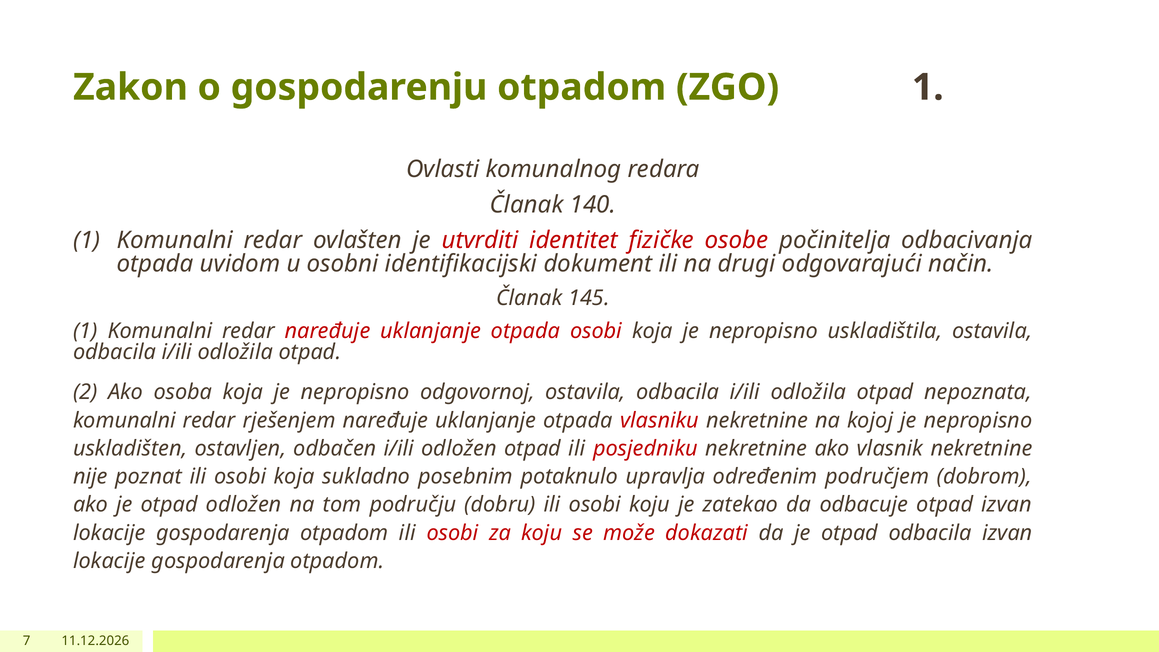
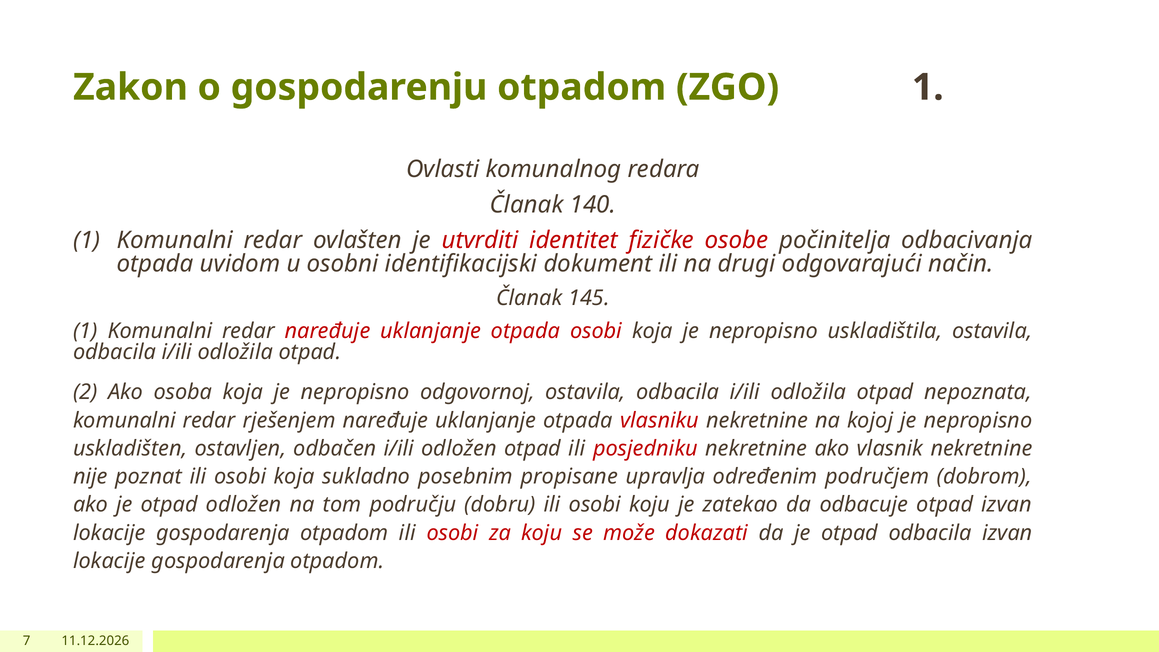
potaknulo: potaknulo -> propisane
